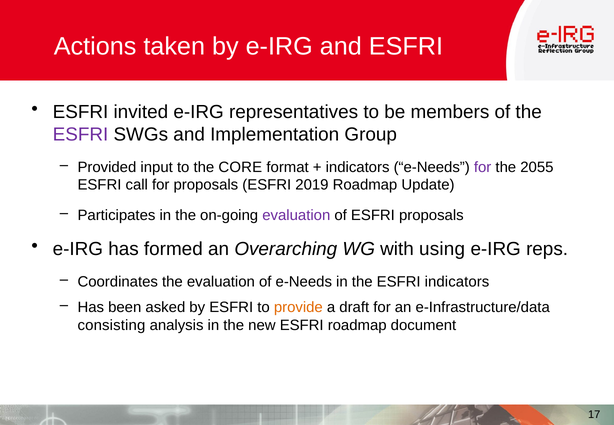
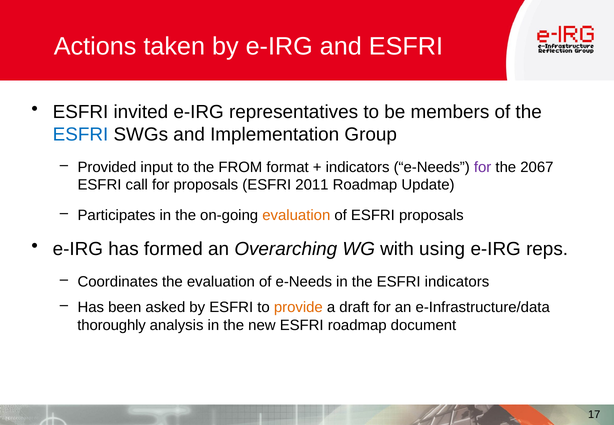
ESFRI at (81, 135) colour: purple -> blue
CORE: CORE -> FROM
2055: 2055 -> 2067
2019: 2019 -> 2011
evaluation at (296, 215) colour: purple -> orange
consisting: consisting -> thoroughly
